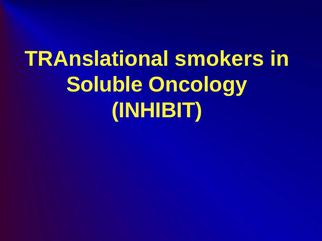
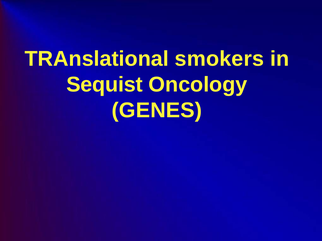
Soluble: Soluble -> Sequist
INHIBIT: INHIBIT -> GENES
